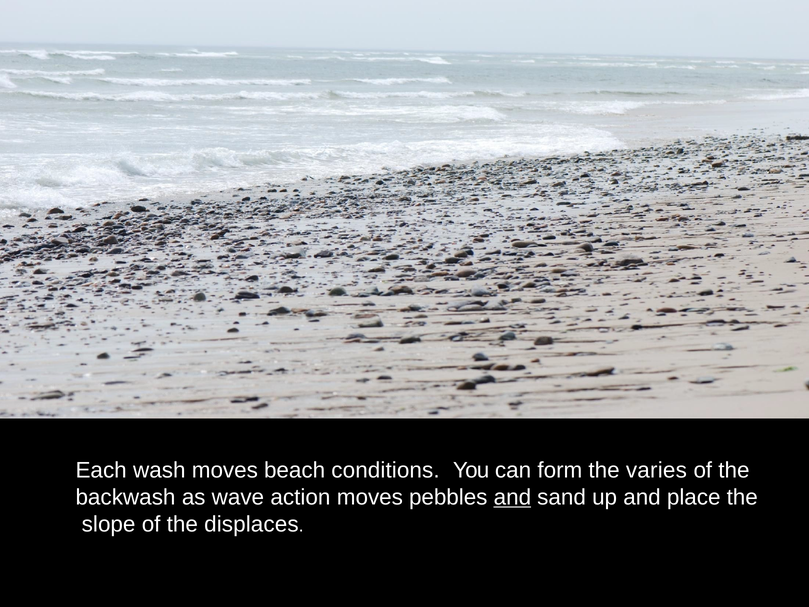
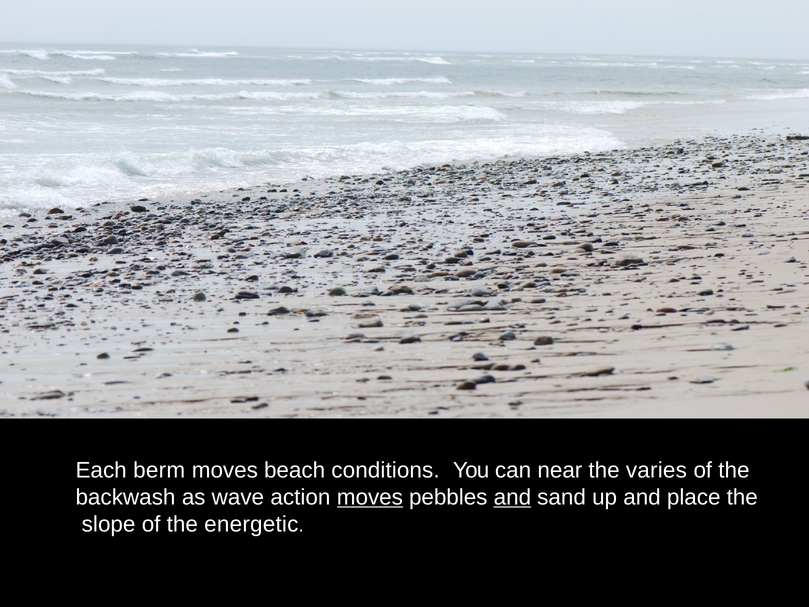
wash: wash -> berm
form: form -> near
moves at (370, 497) underline: none -> present
displaces: displaces -> energetic
